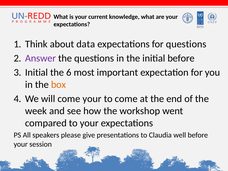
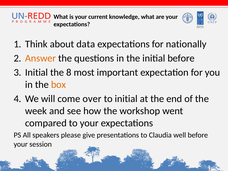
for questions: questions -> nationally
Answer colour: purple -> orange
6: 6 -> 8
come your: your -> over
to come: come -> initial
